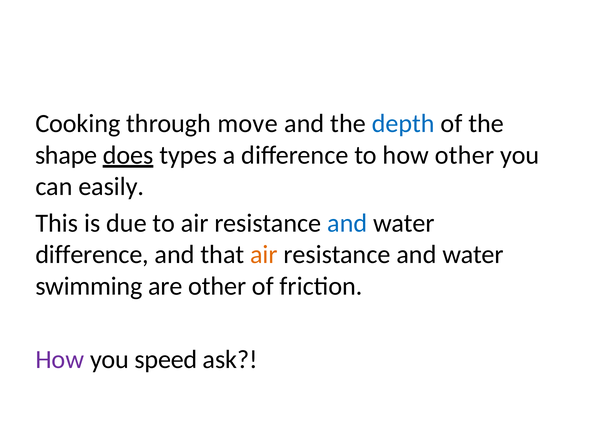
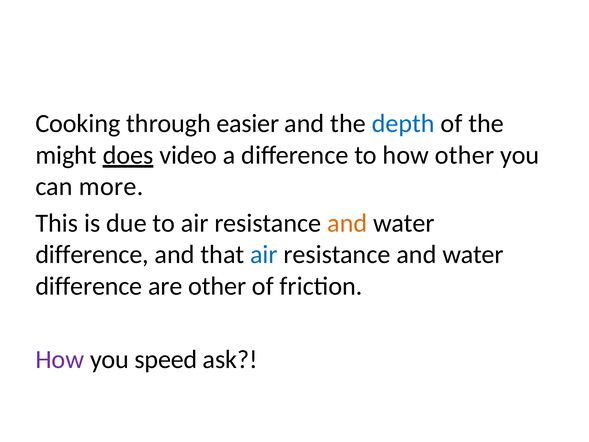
move: move -> easier
shape: shape -> might
types: types -> video
easily: easily -> more
and at (347, 223) colour: blue -> orange
air at (264, 254) colour: orange -> blue
swimming at (89, 286): swimming -> difference
